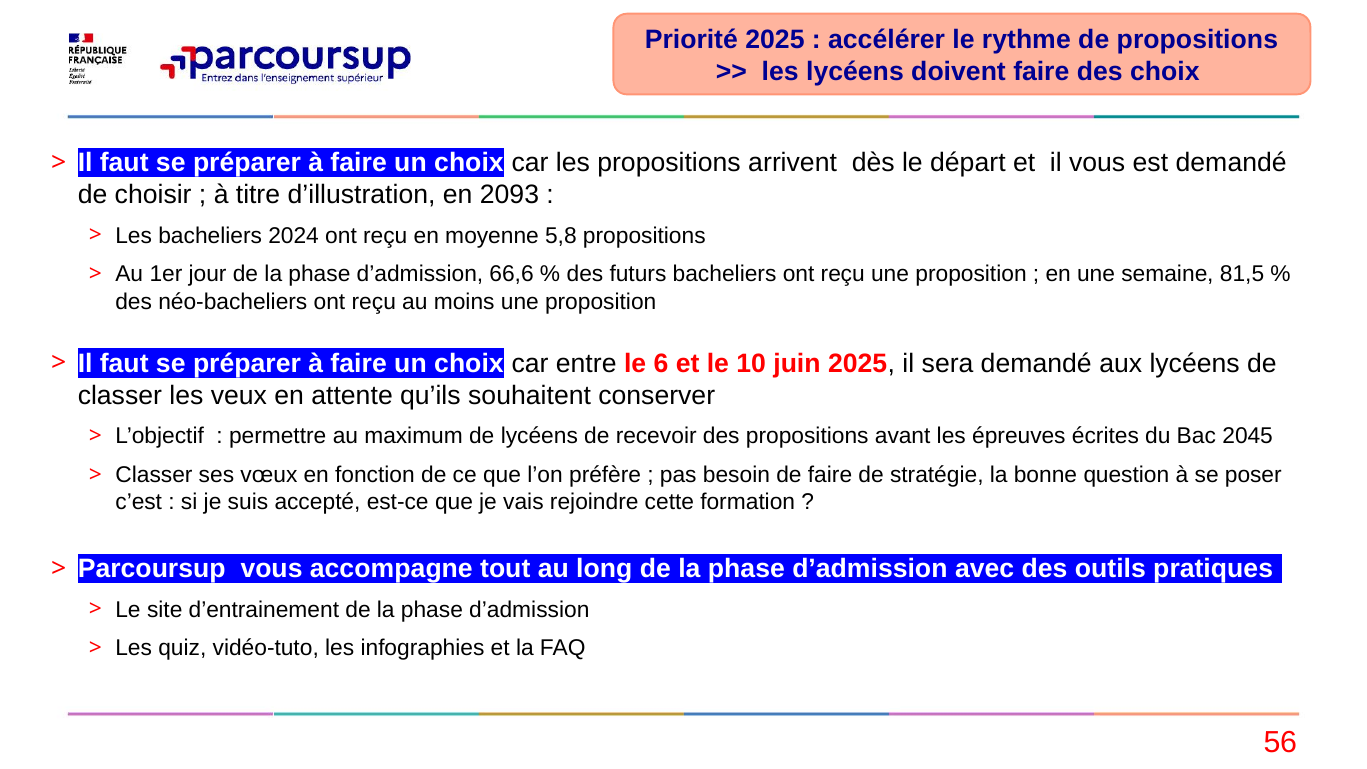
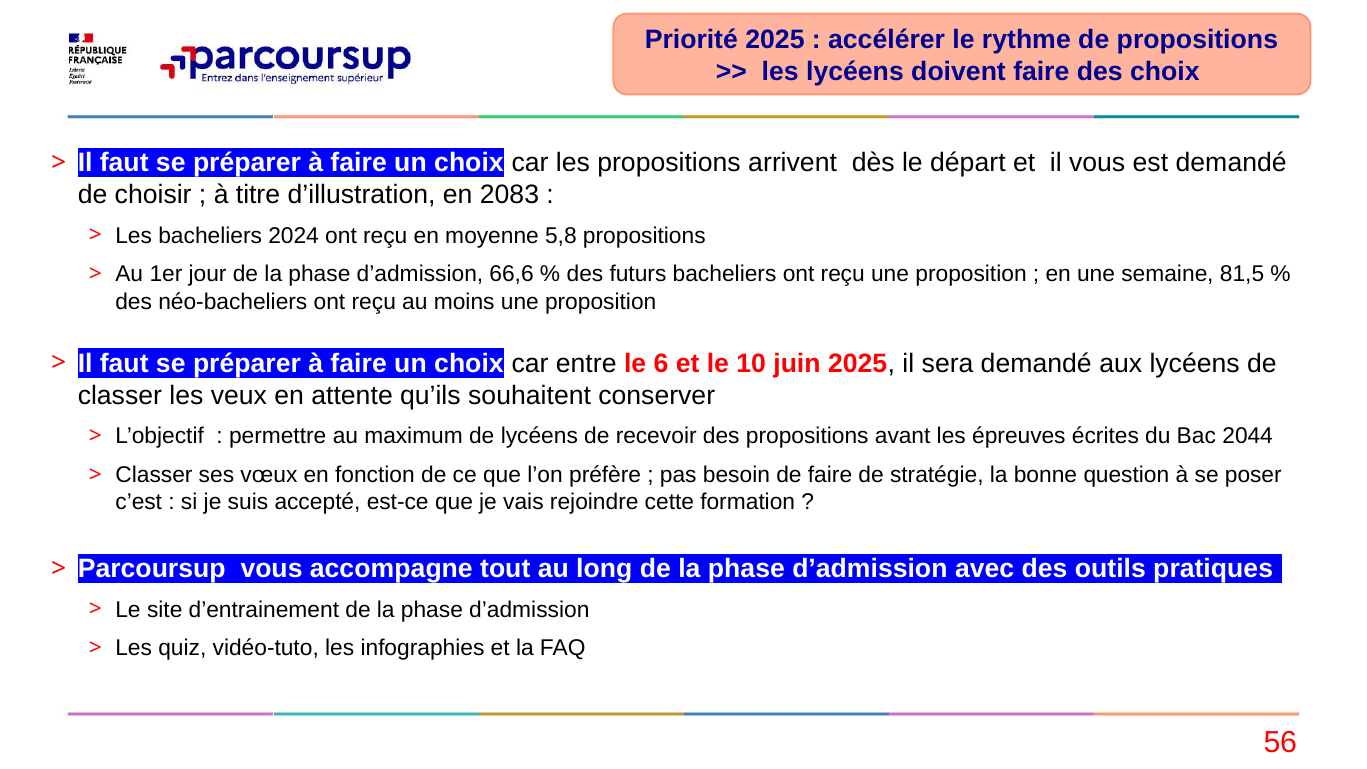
2093: 2093 -> 2083
2045: 2045 -> 2044
